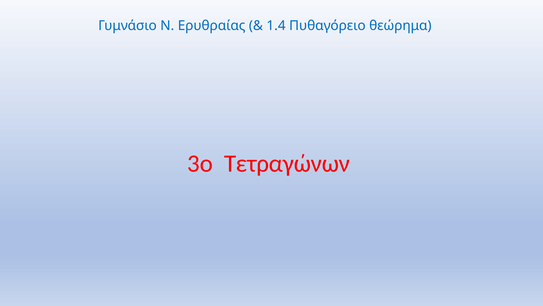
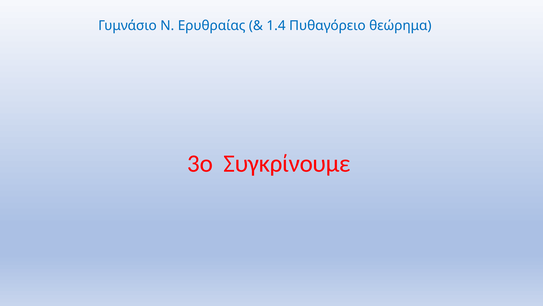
Τετραγώνων: Τετραγώνων -> Συγκρίνουμε
